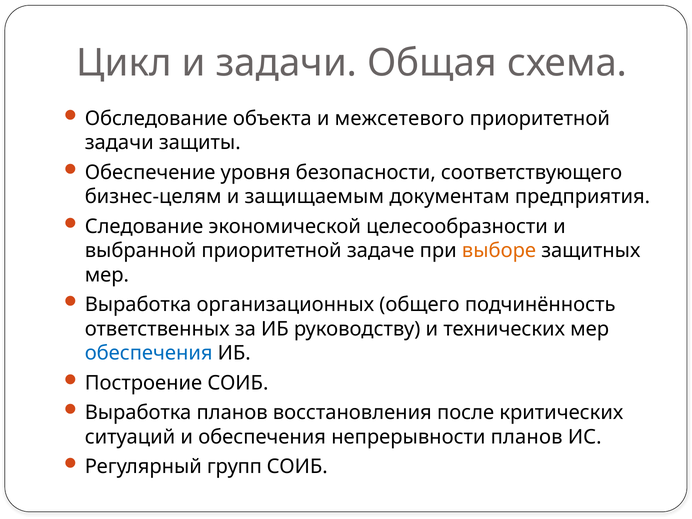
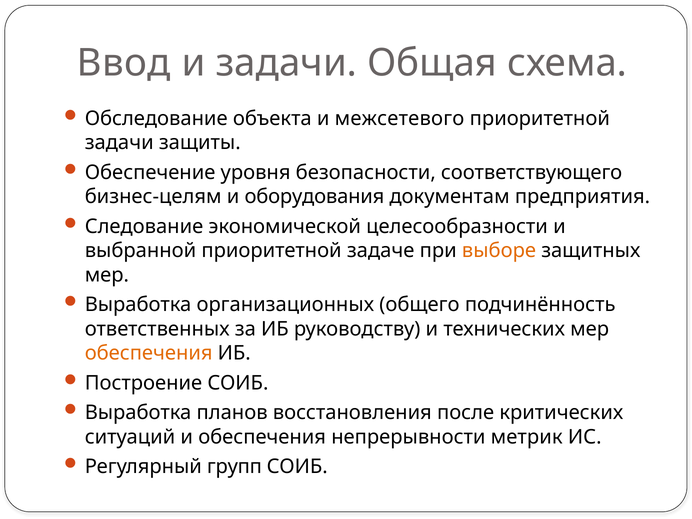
Цикл: Цикл -> Ввод
защищаемым: защищаемым -> оборудования
обеспечения at (149, 353) colour: blue -> orange
непрерывности планов: планов -> метрик
